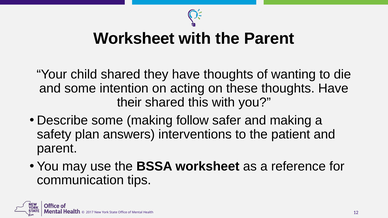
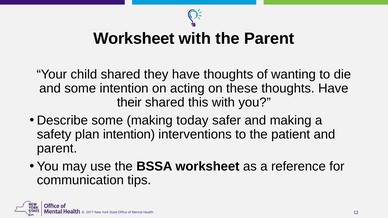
follow: follow -> today
plan answers: answers -> intention
